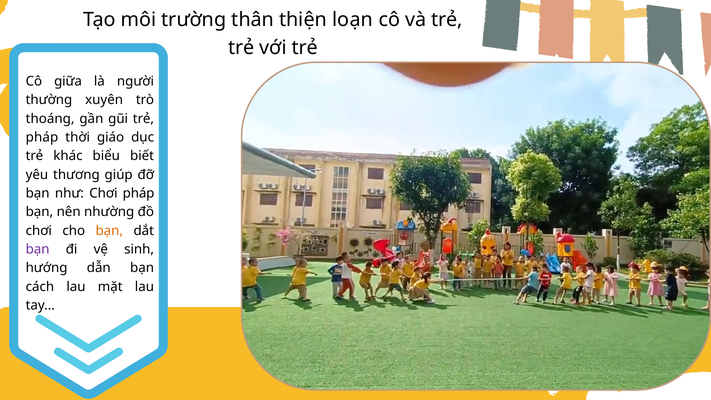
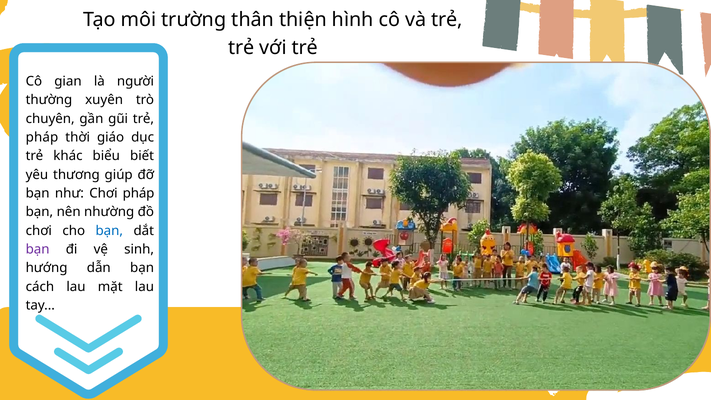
loạn: loạn -> hình
giữa: giữa -> gian
thoáng: thoáng -> chuyên
bạn at (109, 231) colour: orange -> blue
